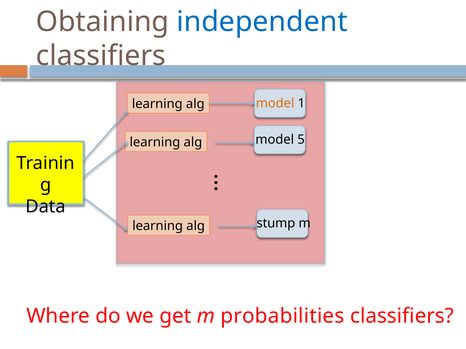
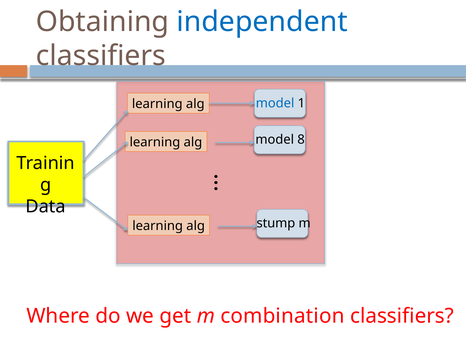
model at (275, 103) colour: orange -> blue
5: 5 -> 8
probabilities: probabilities -> combination
